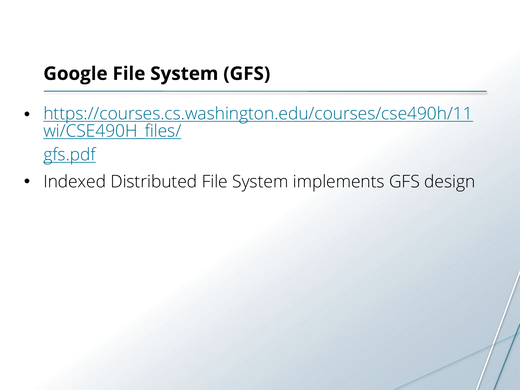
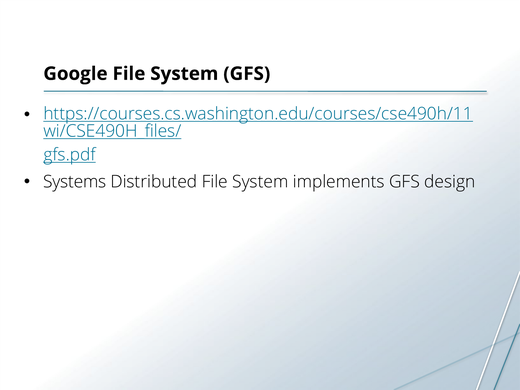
Indexed: Indexed -> Systems
